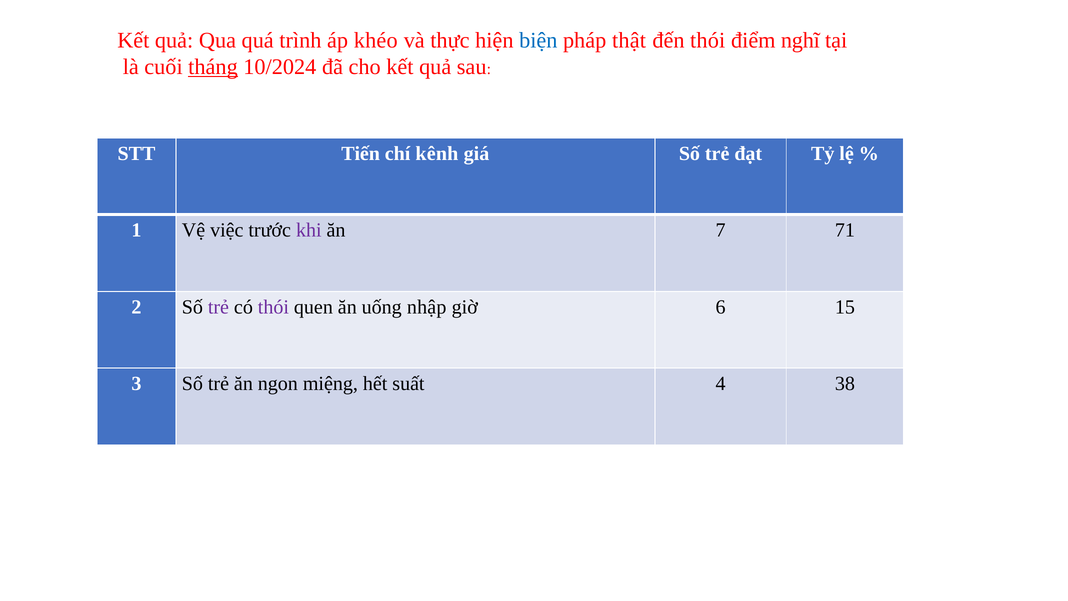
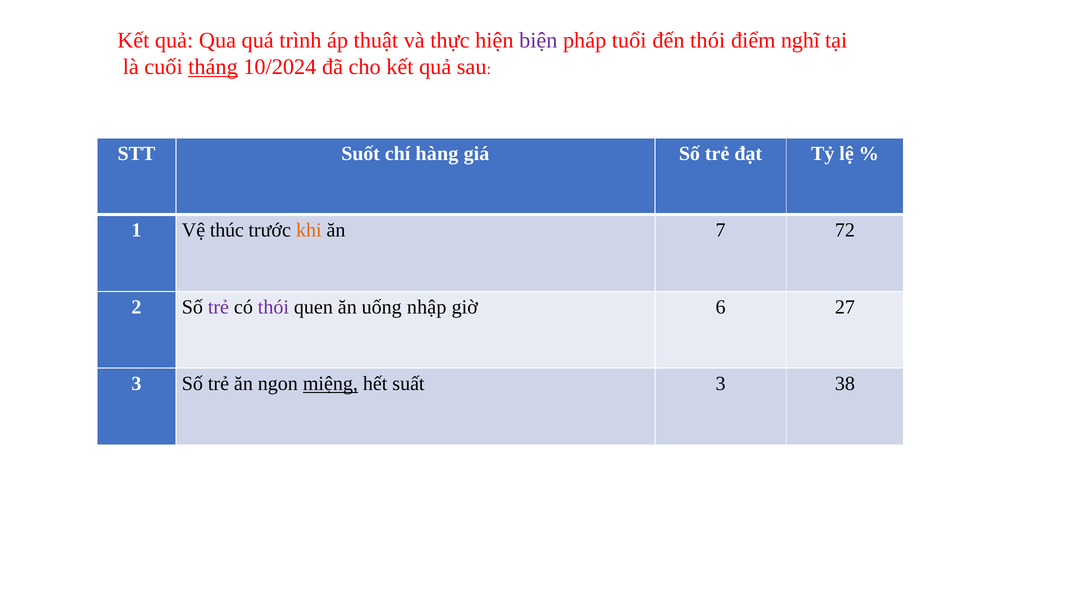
khéo: khéo -> thuật
biện colour: blue -> purple
thật: thật -> tuổi
Tiến: Tiến -> Suốt
kênh: kênh -> hàng
việc: việc -> thúc
khi colour: purple -> orange
71: 71 -> 72
15: 15 -> 27
miệng underline: none -> present
suất 4: 4 -> 3
